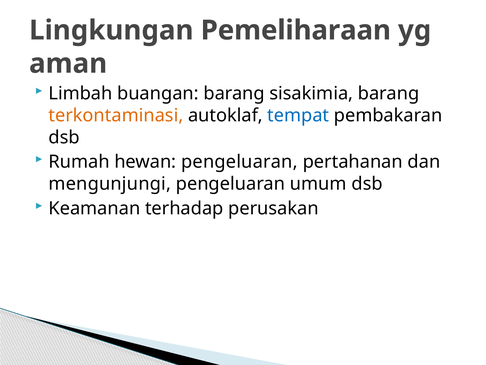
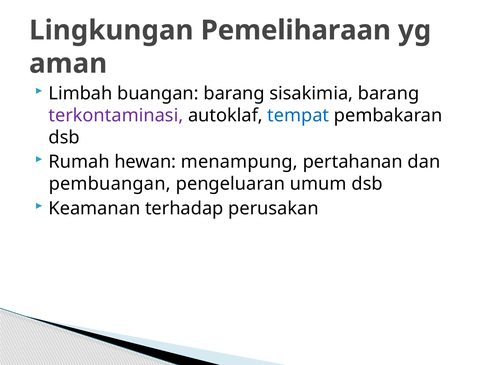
terkontaminasi colour: orange -> purple
hewan pengeluaran: pengeluaran -> menampung
mengunjungi: mengunjungi -> pembuangan
